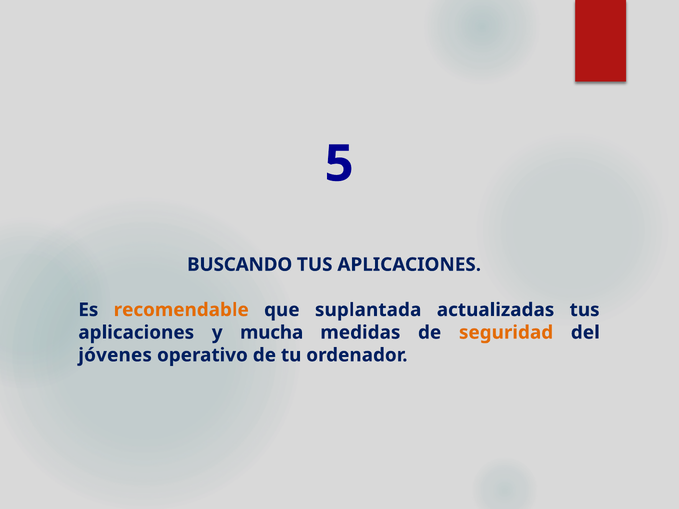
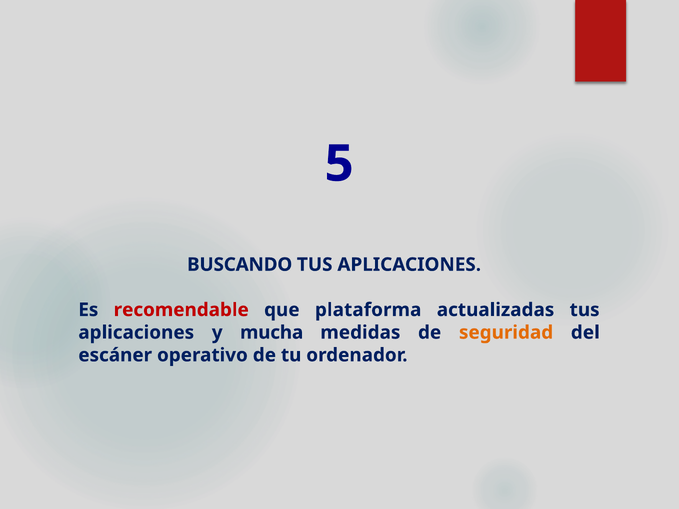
recomendable colour: orange -> red
suplantada: suplantada -> plataforma
jóvenes: jóvenes -> escáner
